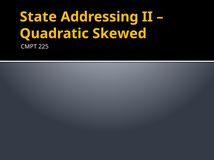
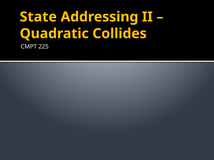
Skewed: Skewed -> Collides
